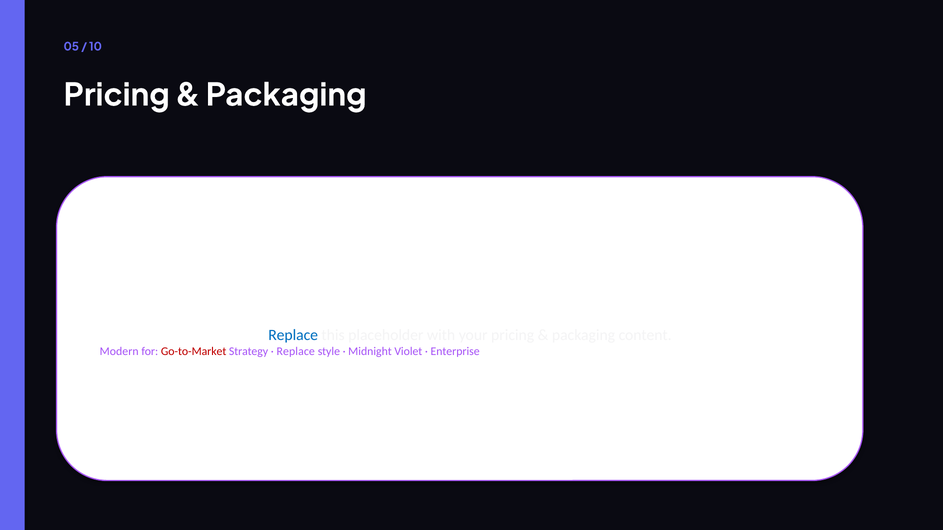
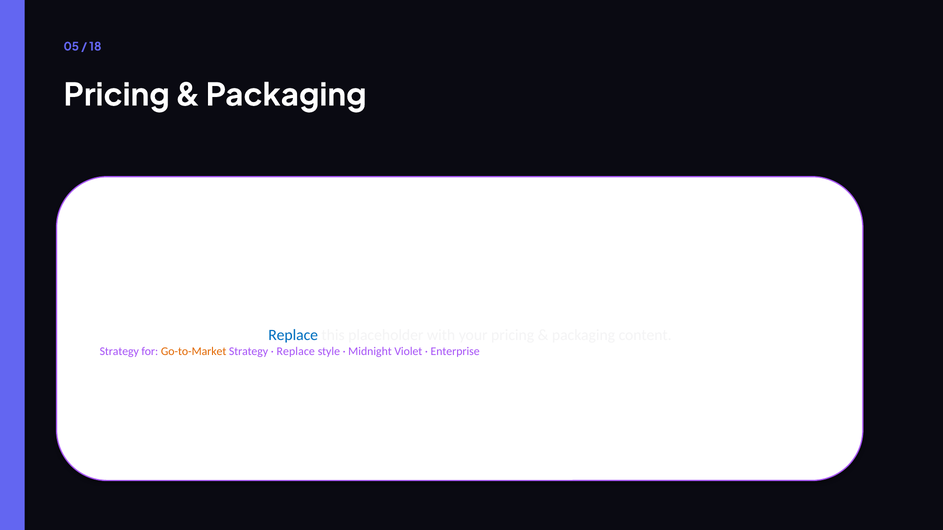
10: 10 -> 18
Modern at (119, 351): Modern -> Strategy
Go-to-Market colour: red -> orange
